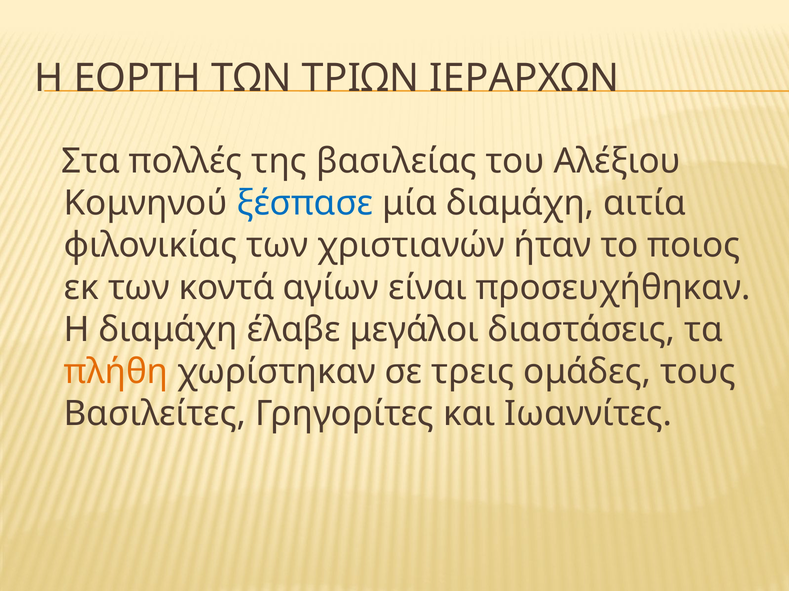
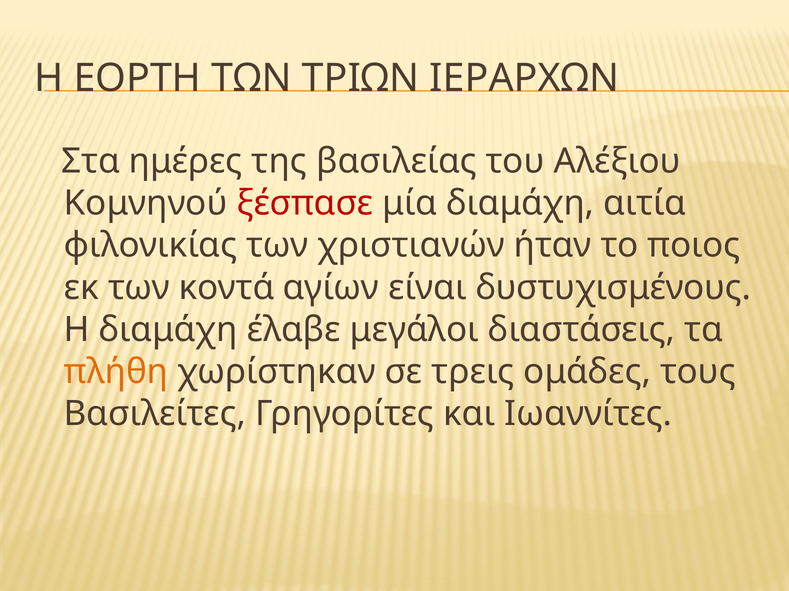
πολλές: πολλές -> ημέρες
ξέσπασε colour: blue -> red
προσευχήθηκαν: προσευχήθηκαν -> δυστυχισμένους
